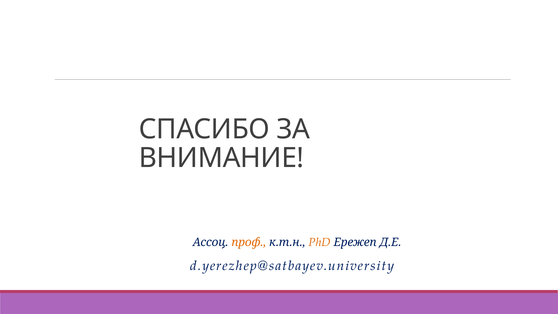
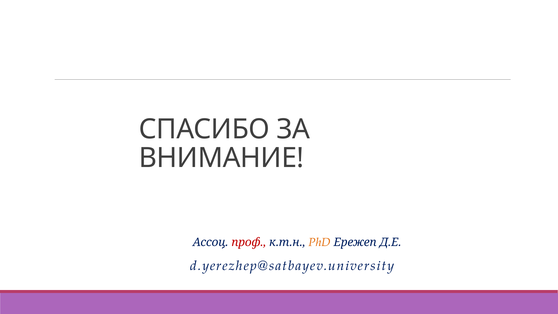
проф colour: orange -> red
